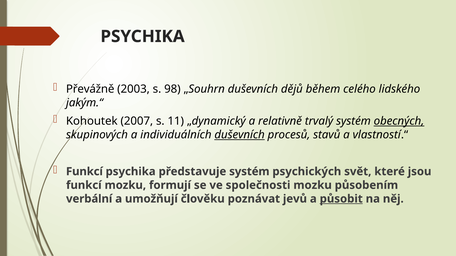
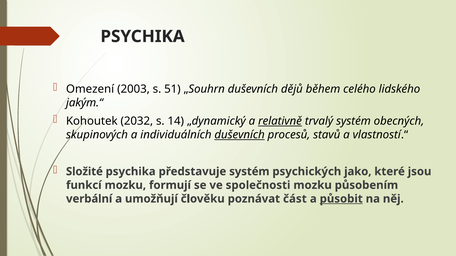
Převážně: Převážně -> Omezení
98: 98 -> 51
2007: 2007 -> 2032
11: 11 -> 14
relativně underline: none -> present
obecných underline: present -> none
Funkcí at (84, 172): Funkcí -> Složité
svět: svět -> jako
jevů: jevů -> část
